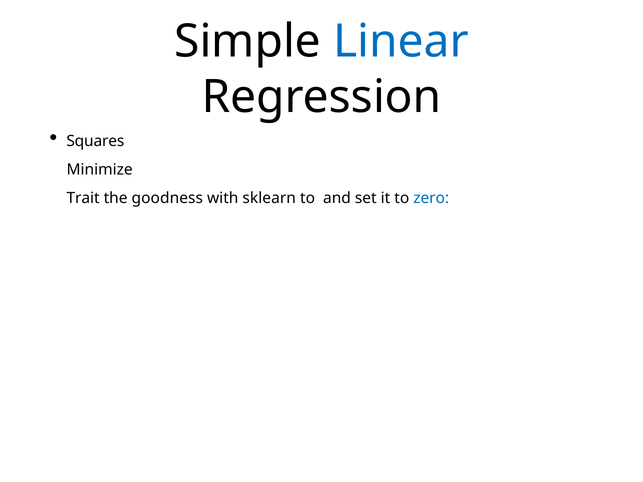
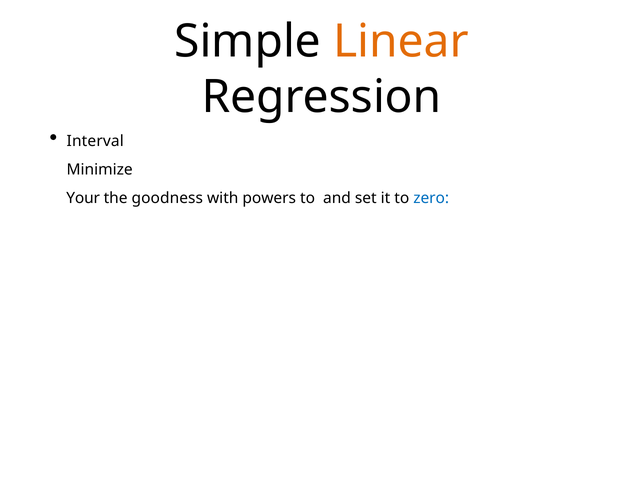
Linear colour: blue -> orange
Squares: Squares -> Interval
Trait: Trait -> Your
sklearn: sklearn -> powers
